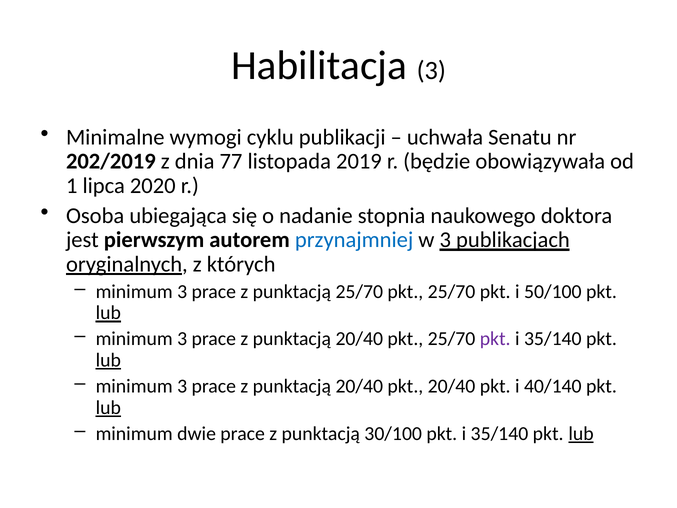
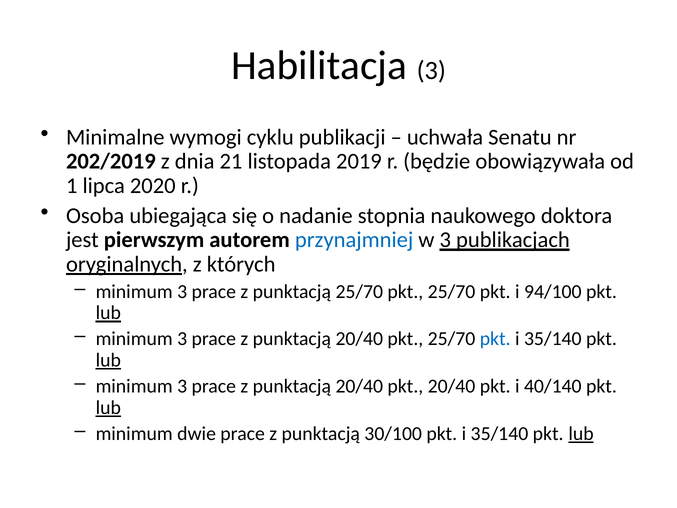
77: 77 -> 21
50/100: 50/100 -> 94/100
pkt at (495, 339) colour: purple -> blue
